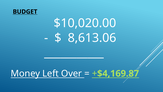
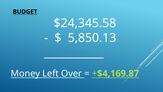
$10,020.00: $10,020.00 -> $24,345.58
8,613.06: 8,613.06 -> 5,850.13
